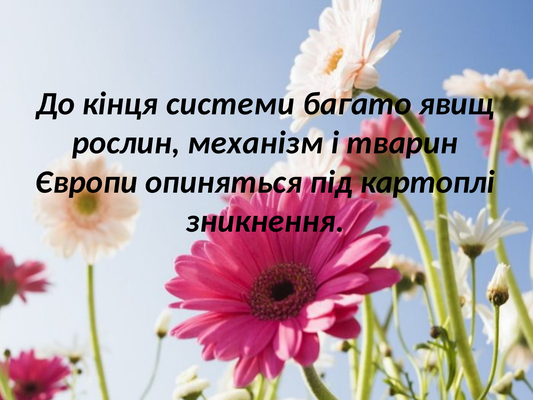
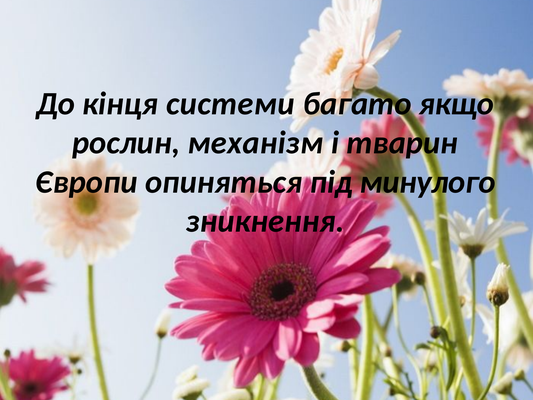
явищ: явищ -> якщо
картоплі: картоплі -> минулого
